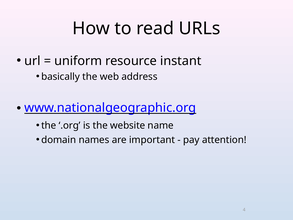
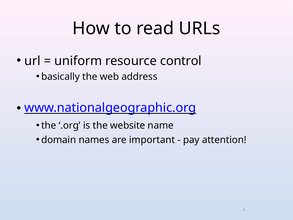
instant: instant -> control
